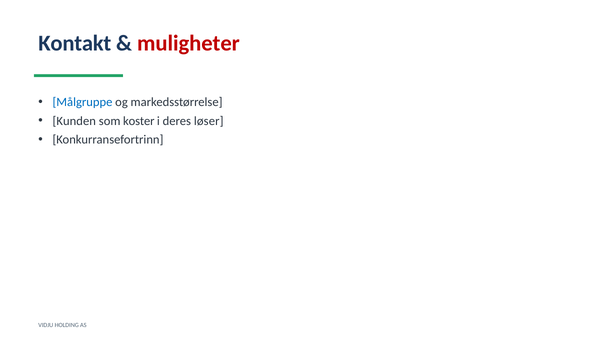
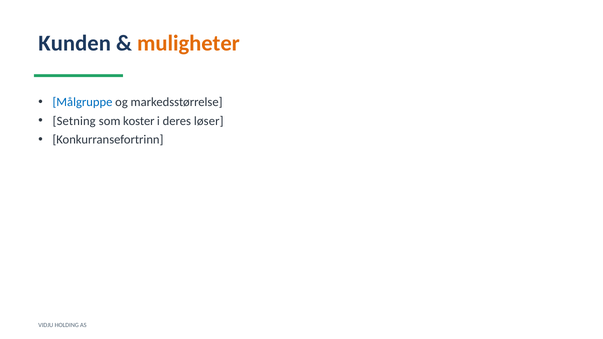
Kontakt: Kontakt -> Kunden
muligheter colour: red -> orange
Kunden: Kunden -> Setning
